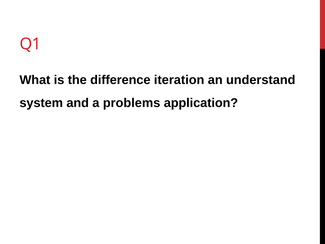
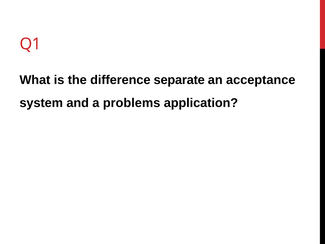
iteration: iteration -> separate
understand: understand -> acceptance
